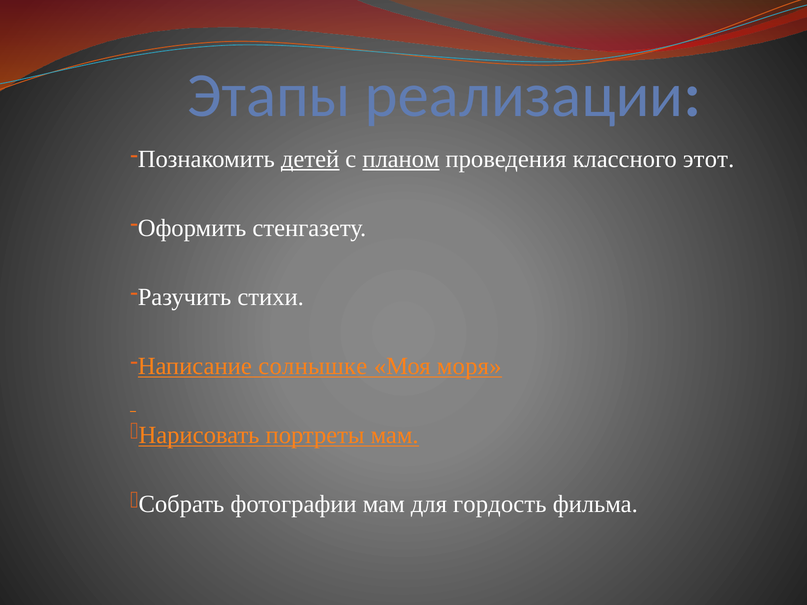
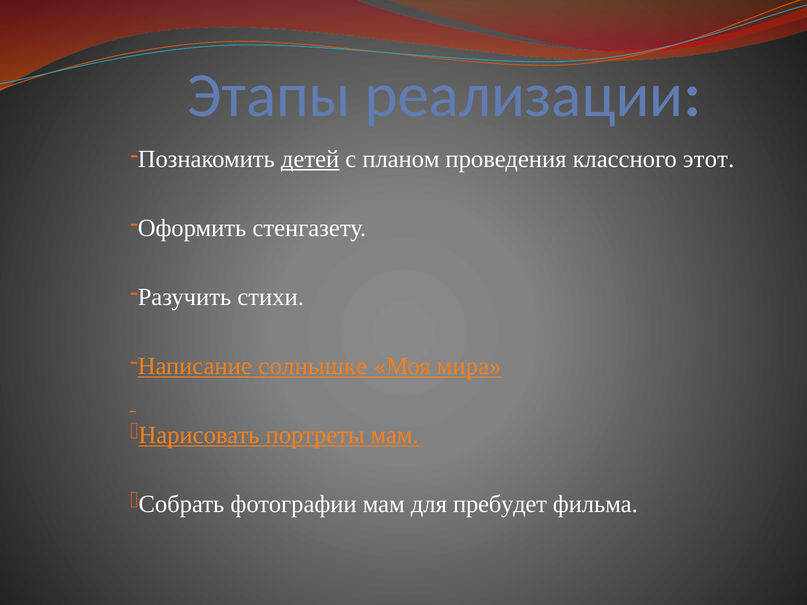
планом underline: present -> none
моря: моря -> мира
гордость: гордость -> пребудет
